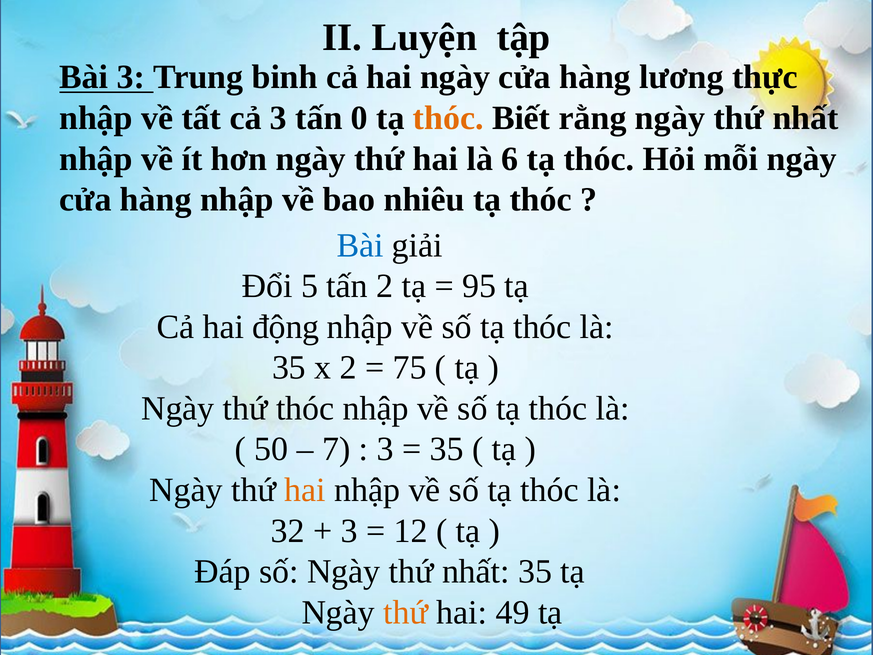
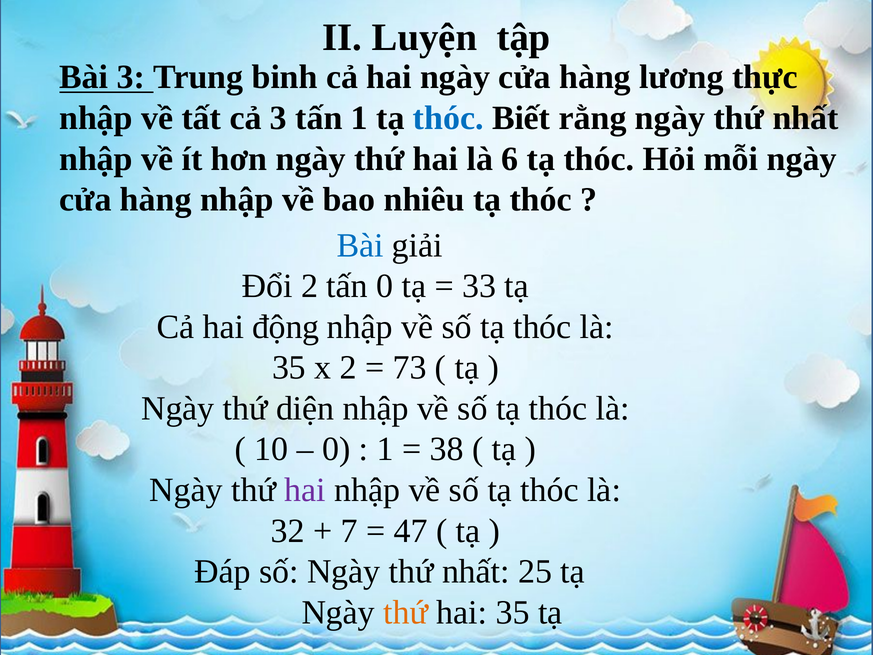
tấn 0: 0 -> 1
thóc at (448, 118) colour: orange -> blue
Đổi 5: 5 -> 2
tấn 2: 2 -> 0
95: 95 -> 33
75: 75 -> 73
thứ thóc: thóc -> diện
50: 50 -> 10
7 at (336, 449): 7 -> 0
3 at (385, 449): 3 -> 1
35 at (447, 449): 35 -> 38
hai at (305, 490) colour: orange -> purple
3 at (349, 531): 3 -> 7
12: 12 -> 47
nhất 35: 35 -> 25
hai 49: 49 -> 35
